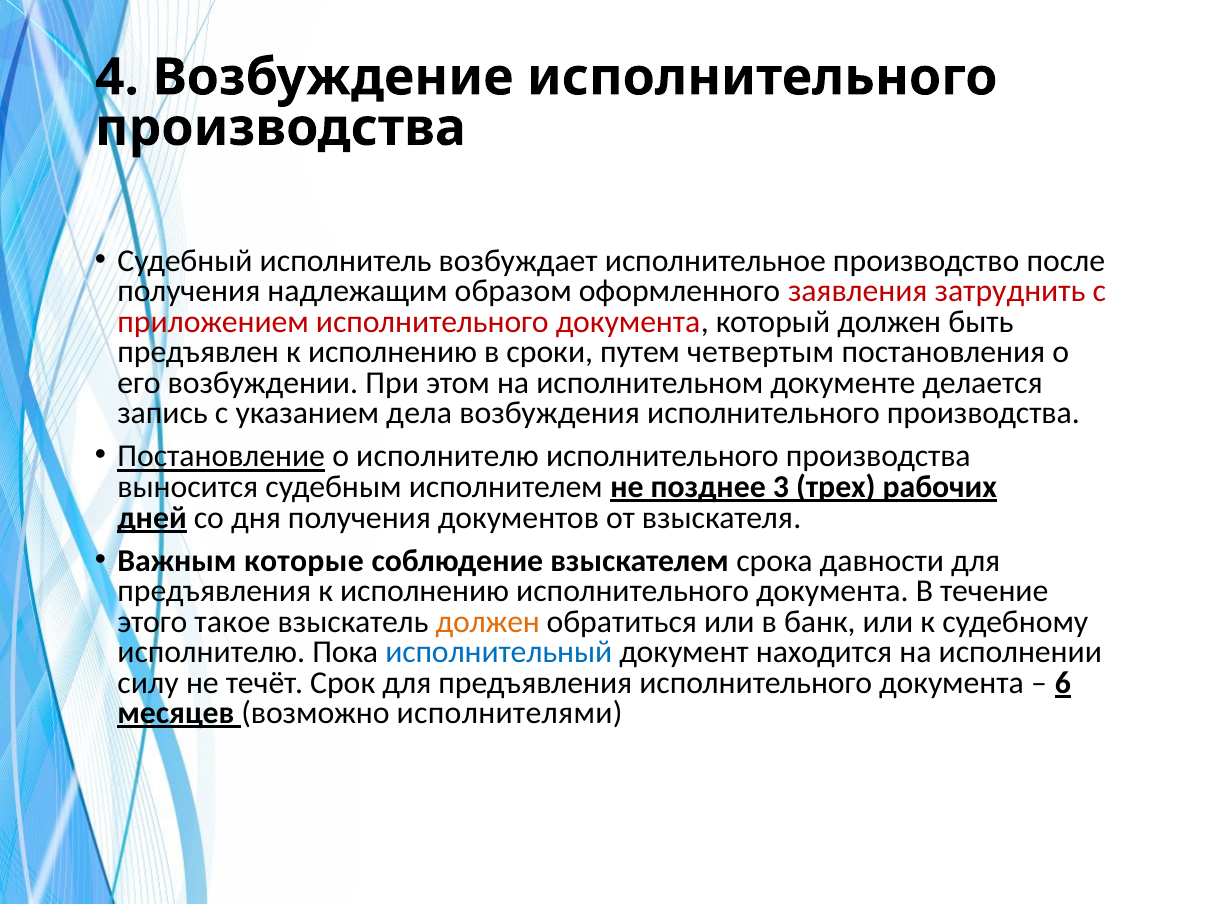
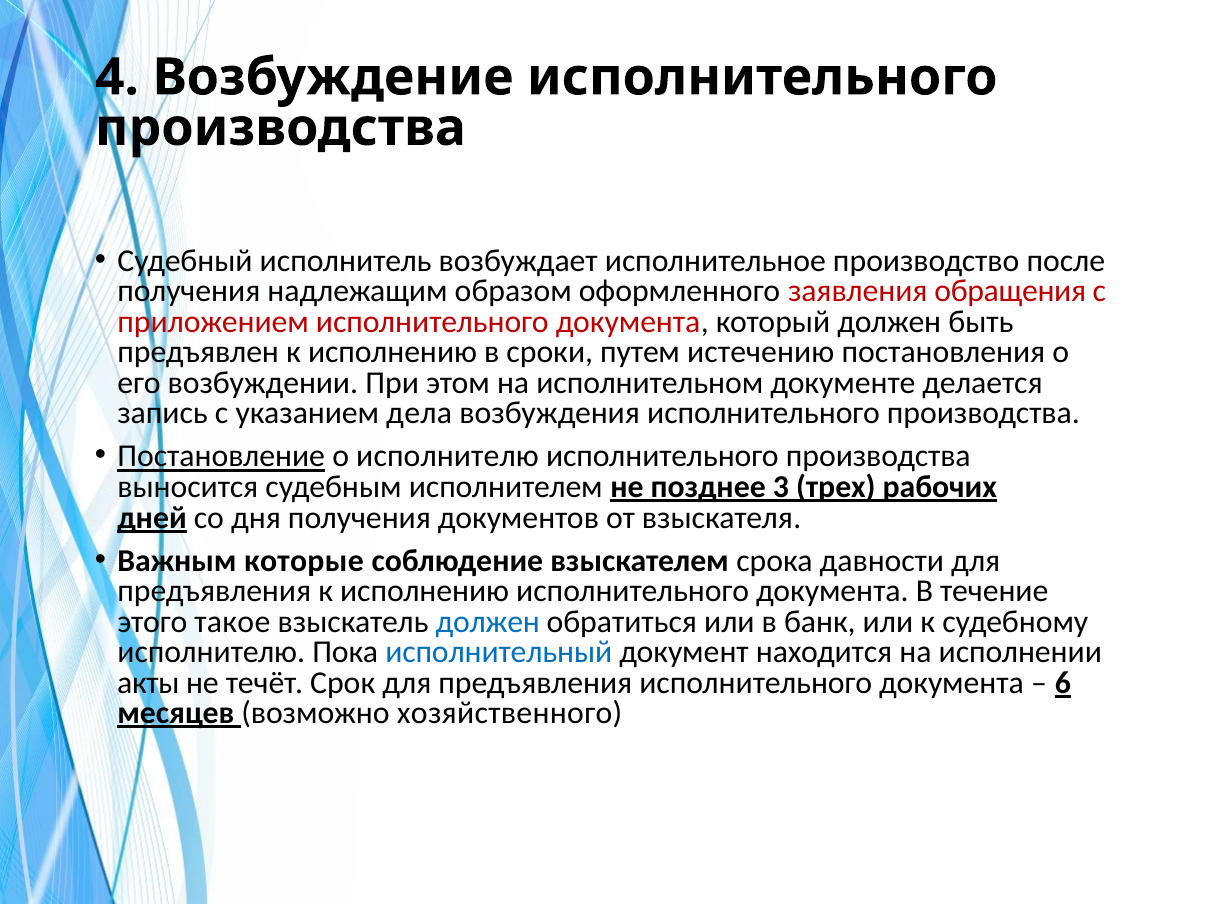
затруднить: затруднить -> обращения
четвертым: четвертым -> истечению
должен at (488, 622) colour: orange -> blue
силу: силу -> акты
исполнителями: исполнителями -> хозяйственного
